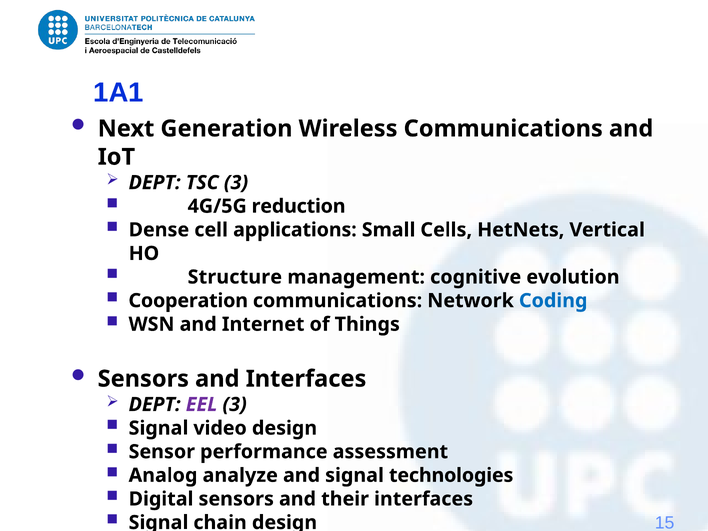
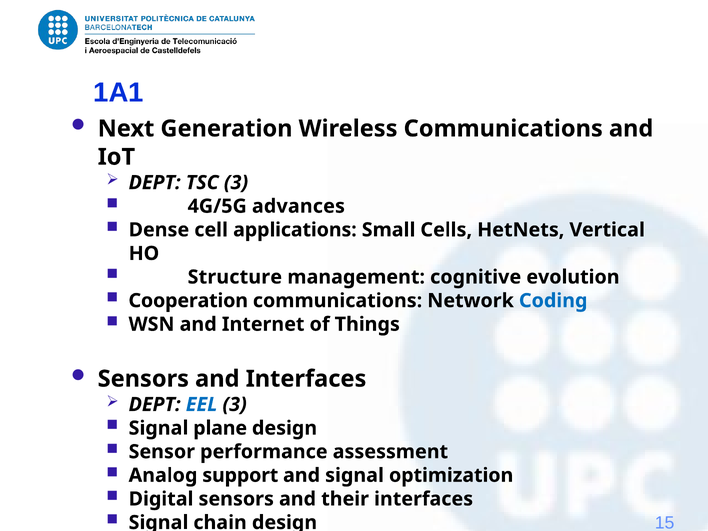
reduction: reduction -> advances
EEL colour: purple -> blue
video: video -> plane
analyze: analyze -> support
technologies: technologies -> optimization
